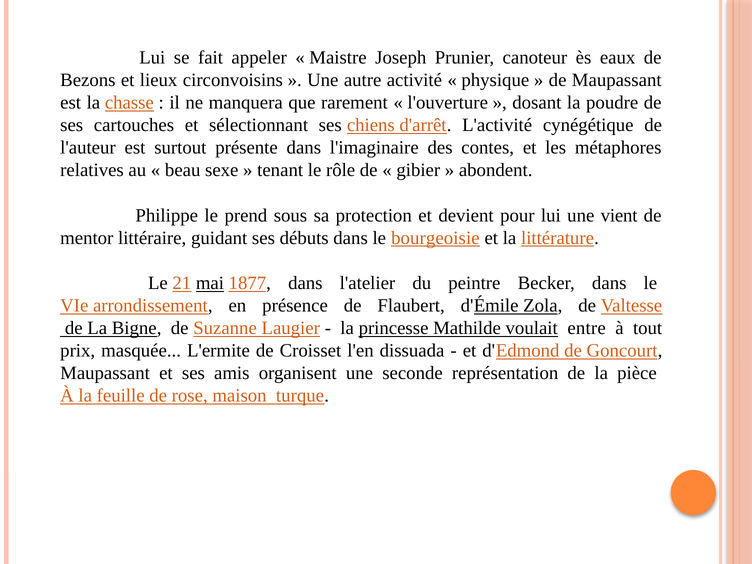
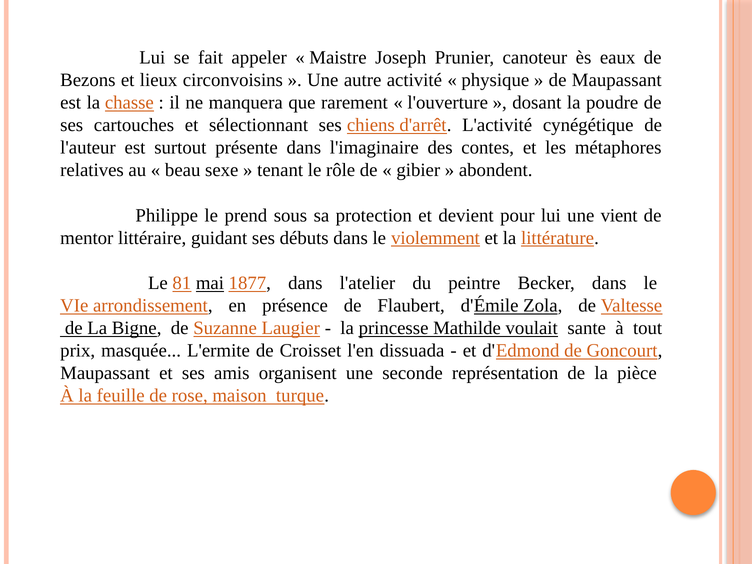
bourgeoisie: bourgeoisie -> violemment
21: 21 -> 81
entre: entre -> sante
